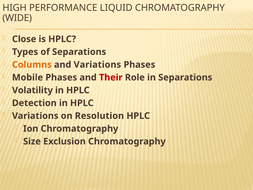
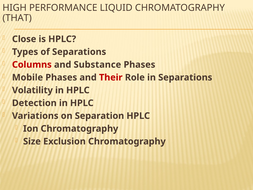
WIDE: WIDE -> THAT
Columns colour: orange -> red
and Variations: Variations -> Substance
Resolution: Resolution -> Separation
